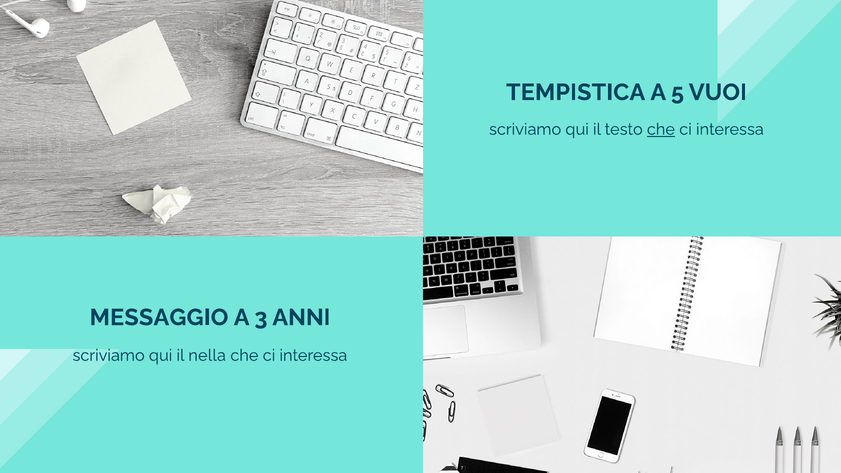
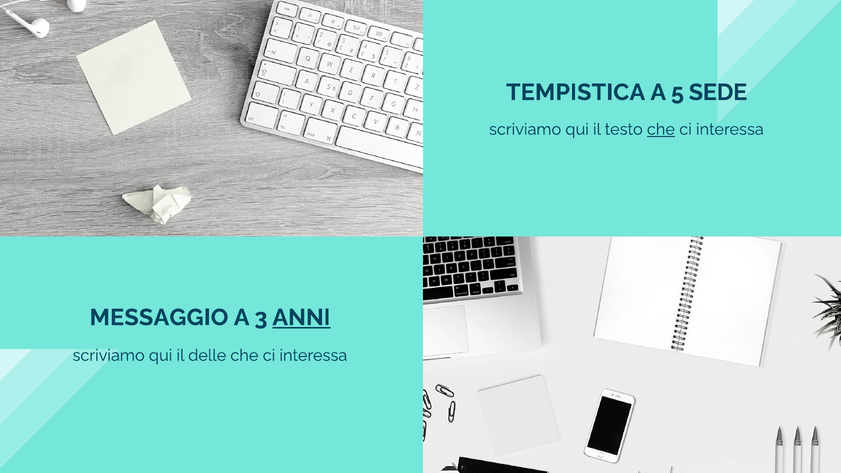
VUOI: VUOI -> SEDE
ANNI underline: none -> present
nella: nella -> delle
